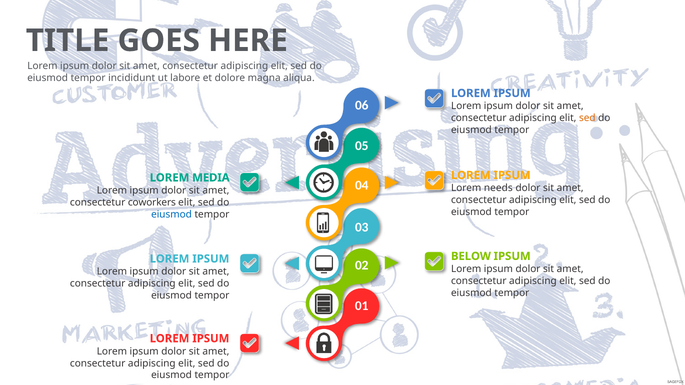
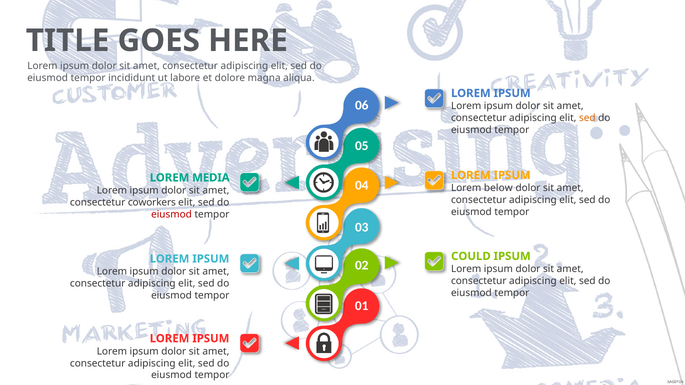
needs: needs -> below
eiusmod at (172, 215) colour: blue -> red
BELOW: BELOW -> COULD
